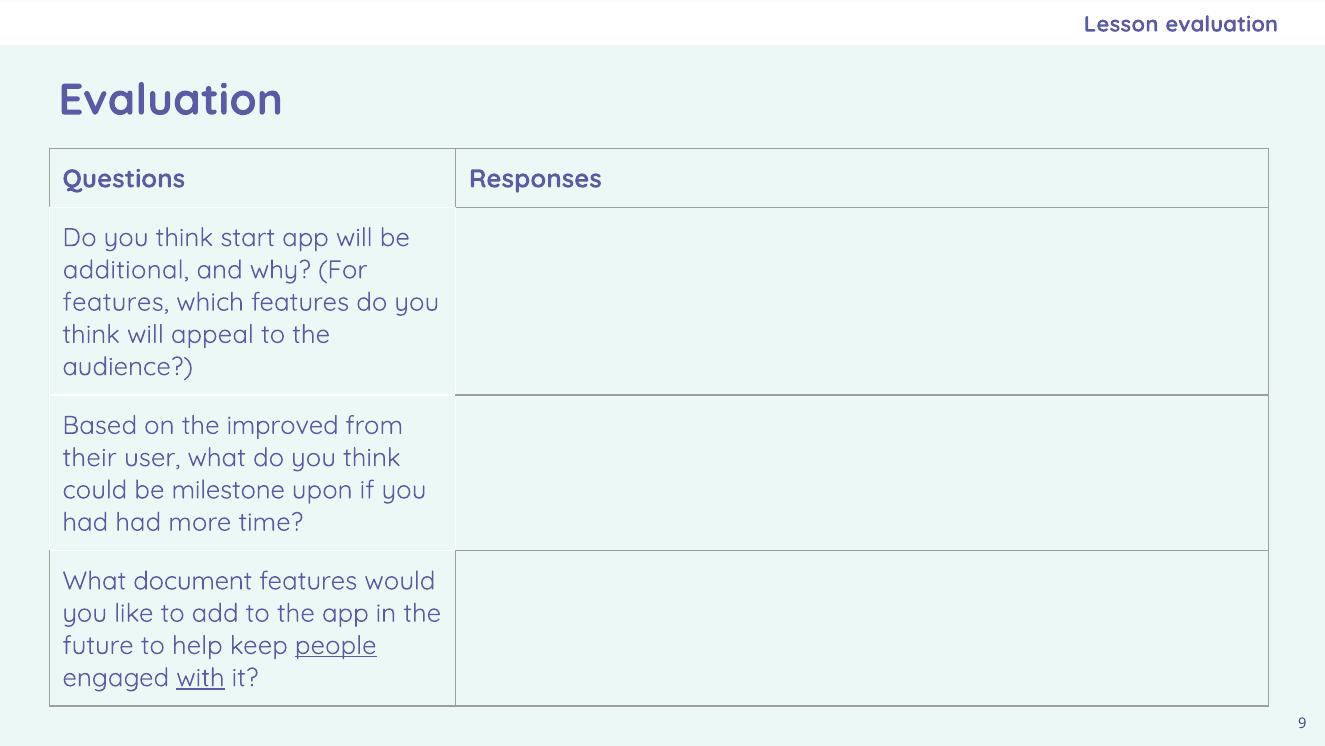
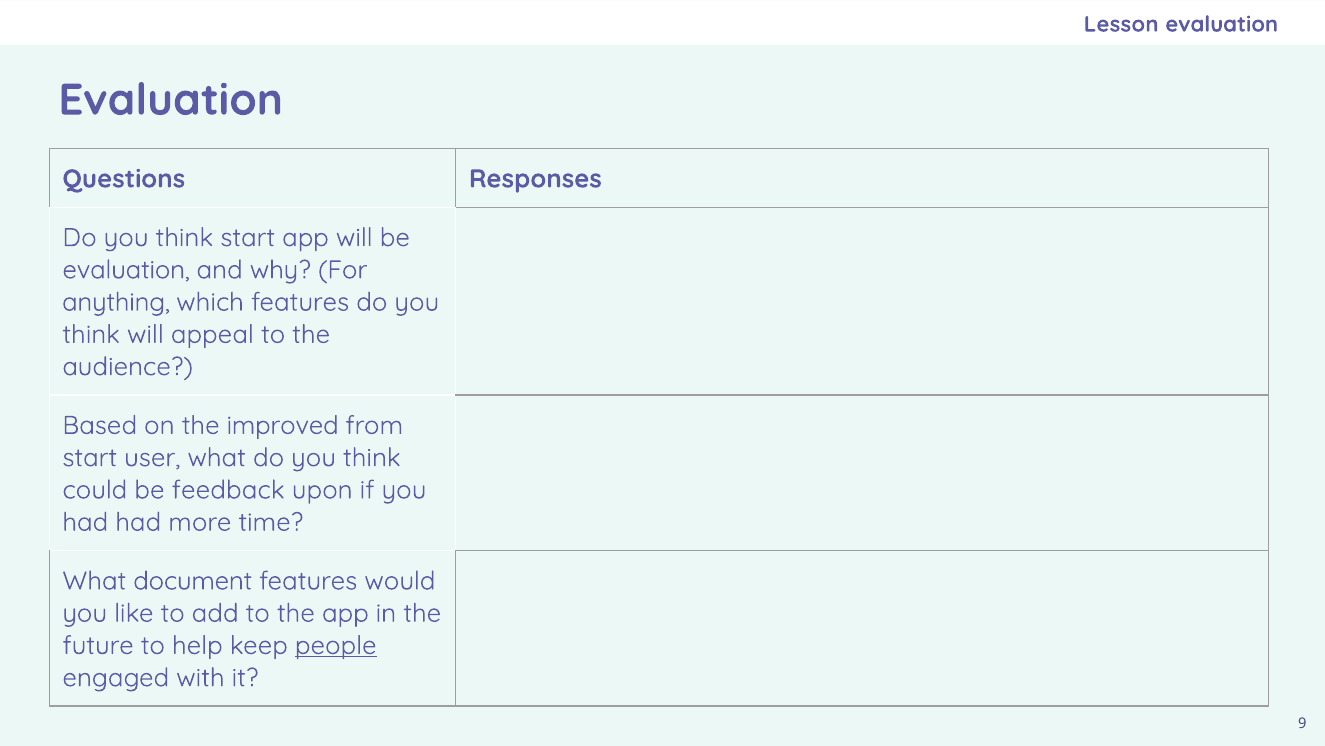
additional at (126, 270): additional -> evaluation
features at (116, 302): features -> anything
their at (90, 457): their -> start
milestone: milestone -> feedback
with underline: present -> none
